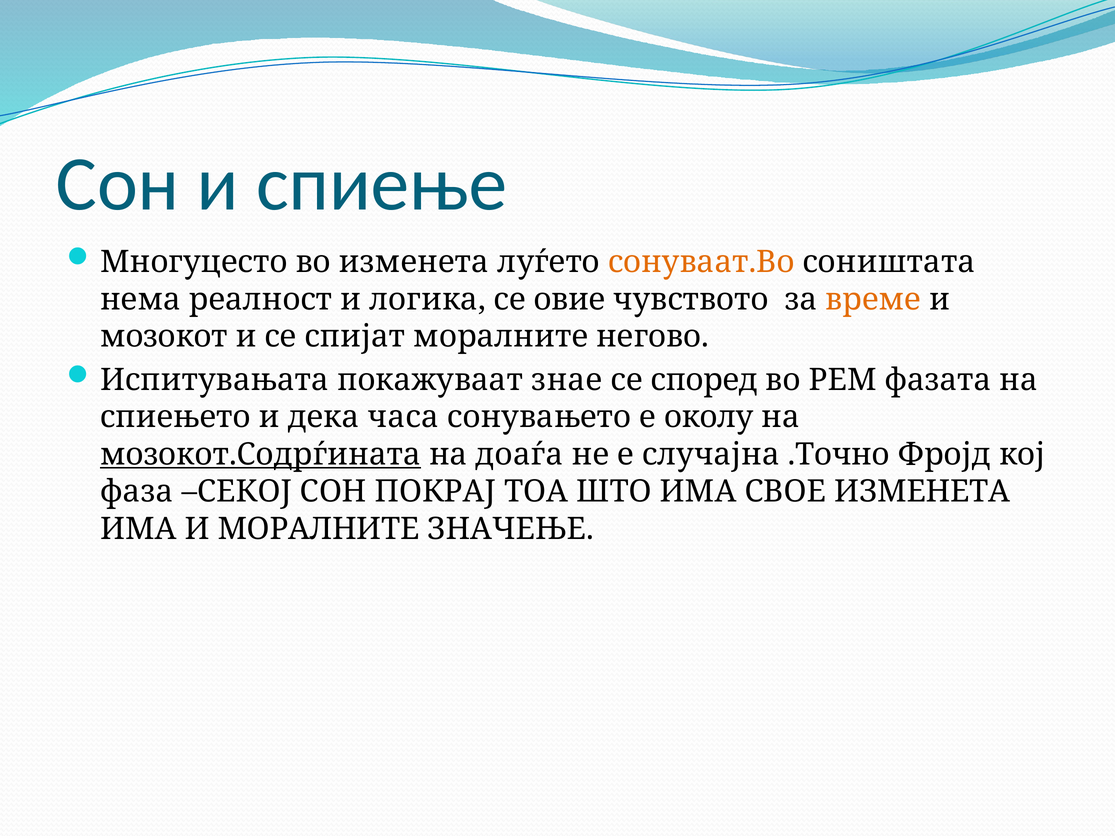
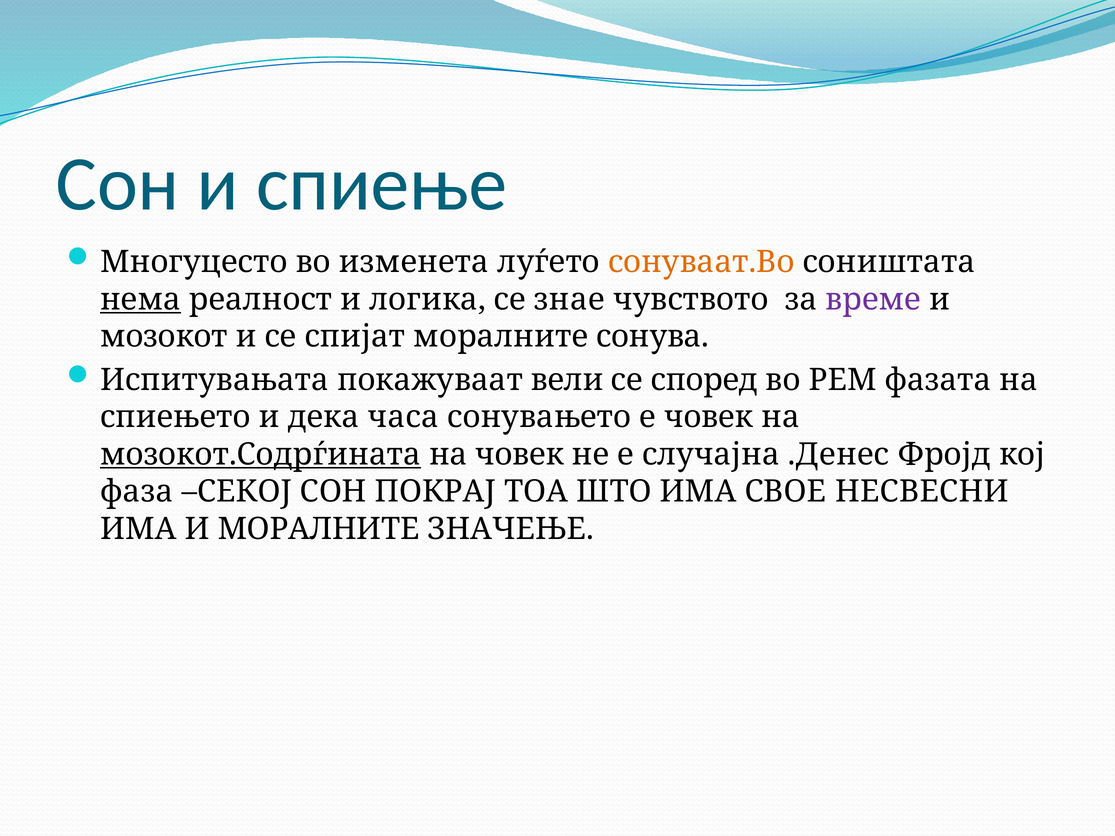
нема underline: none -> present
овие: овие -> знае
време colour: orange -> purple
негово: негово -> сонува
знае: знае -> вели
е околу: околу -> човек
на доаѓа: доаѓа -> човек
.Точно: .Точно -> .Денес
СВОЕ ИЗМЕНЕТА: ИЗМЕНЕТА -> НЕСВЕСНИ
